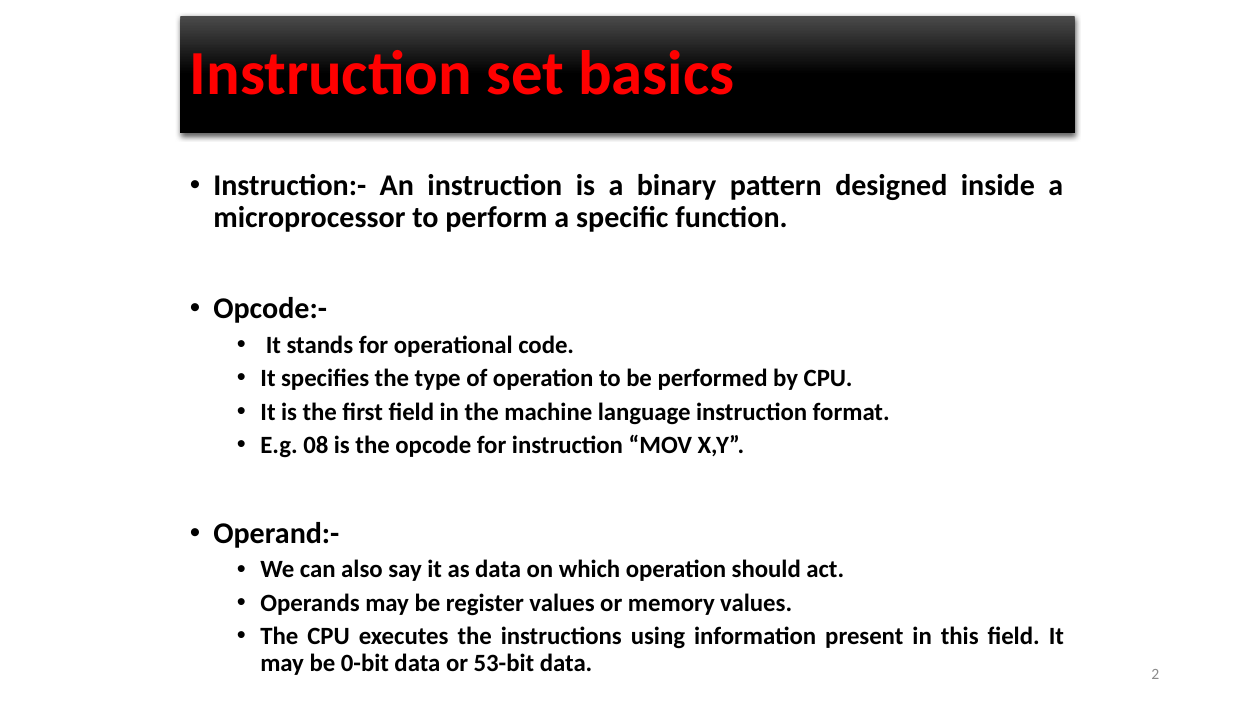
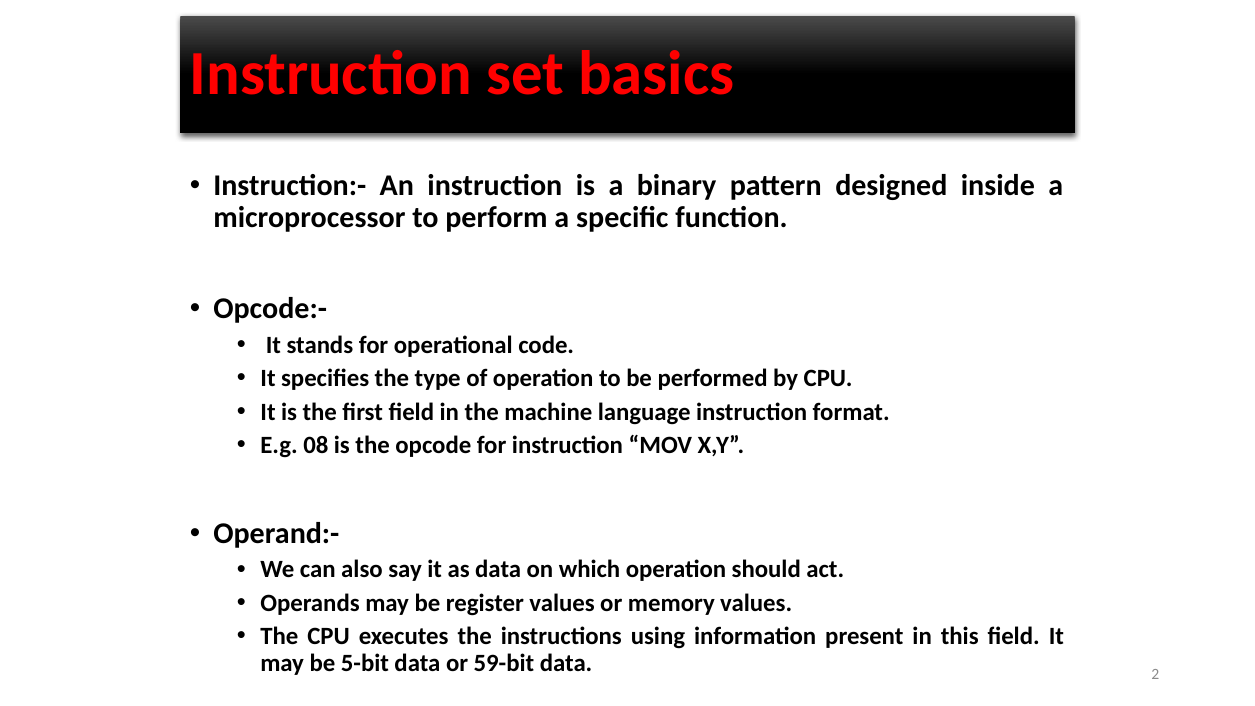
0-bit: 0-bit -> 5-bit
53-bit: 53-bit -> 59-bit
